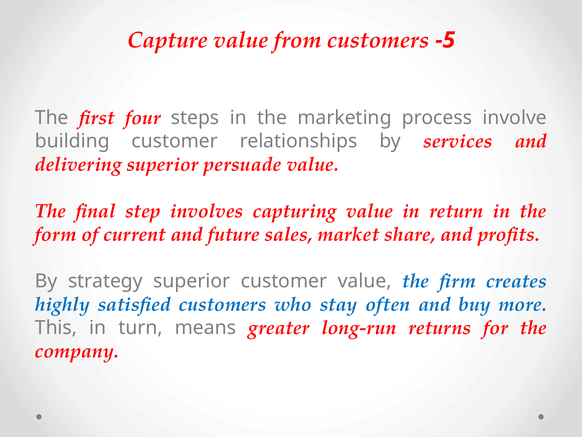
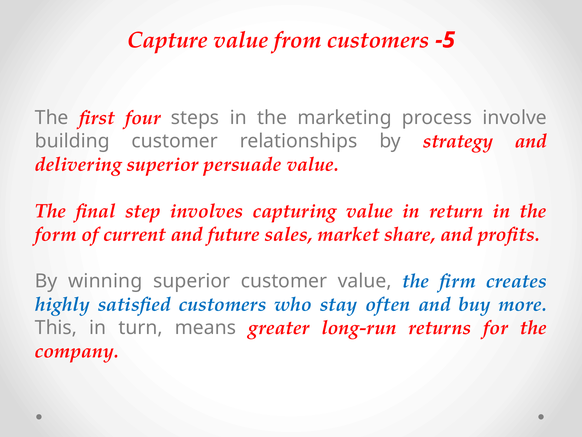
services: services -> strategy
strategy: strategy -> winning
